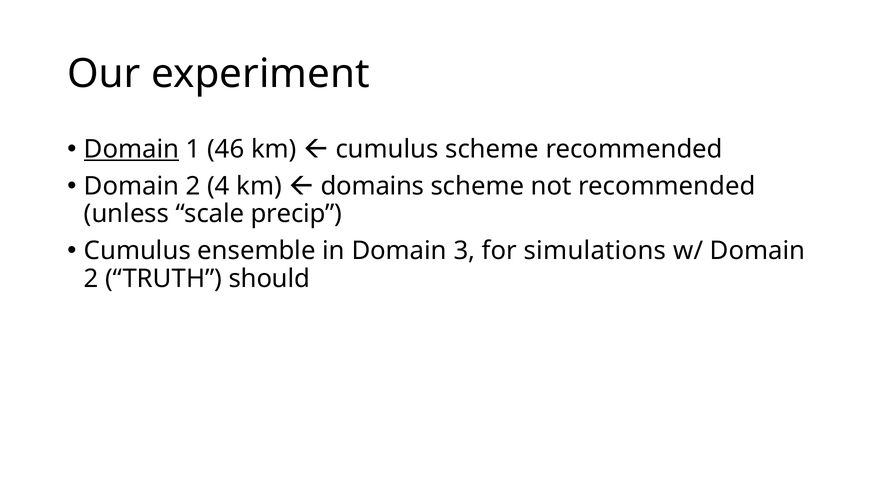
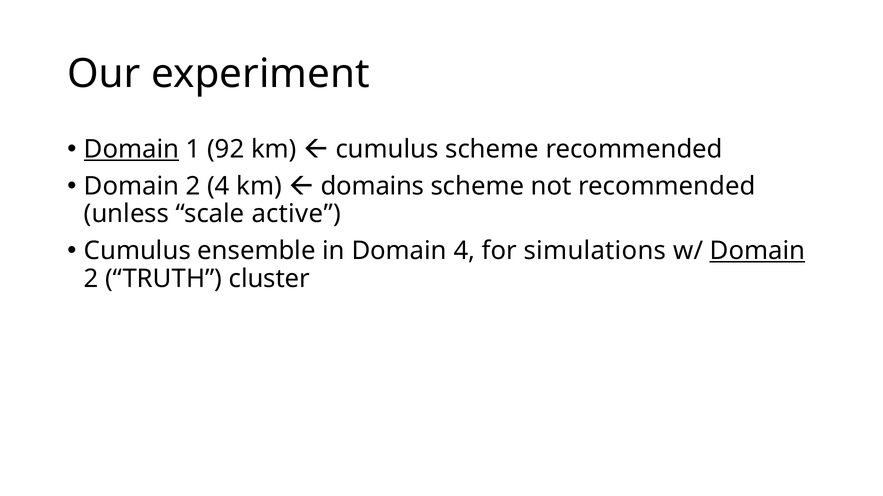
46: 46 -> 92
precip: precip -> active
Domain 3: 3 -> 4
Domain at (757, 251) underline: none -> present
should: should -> cluster
